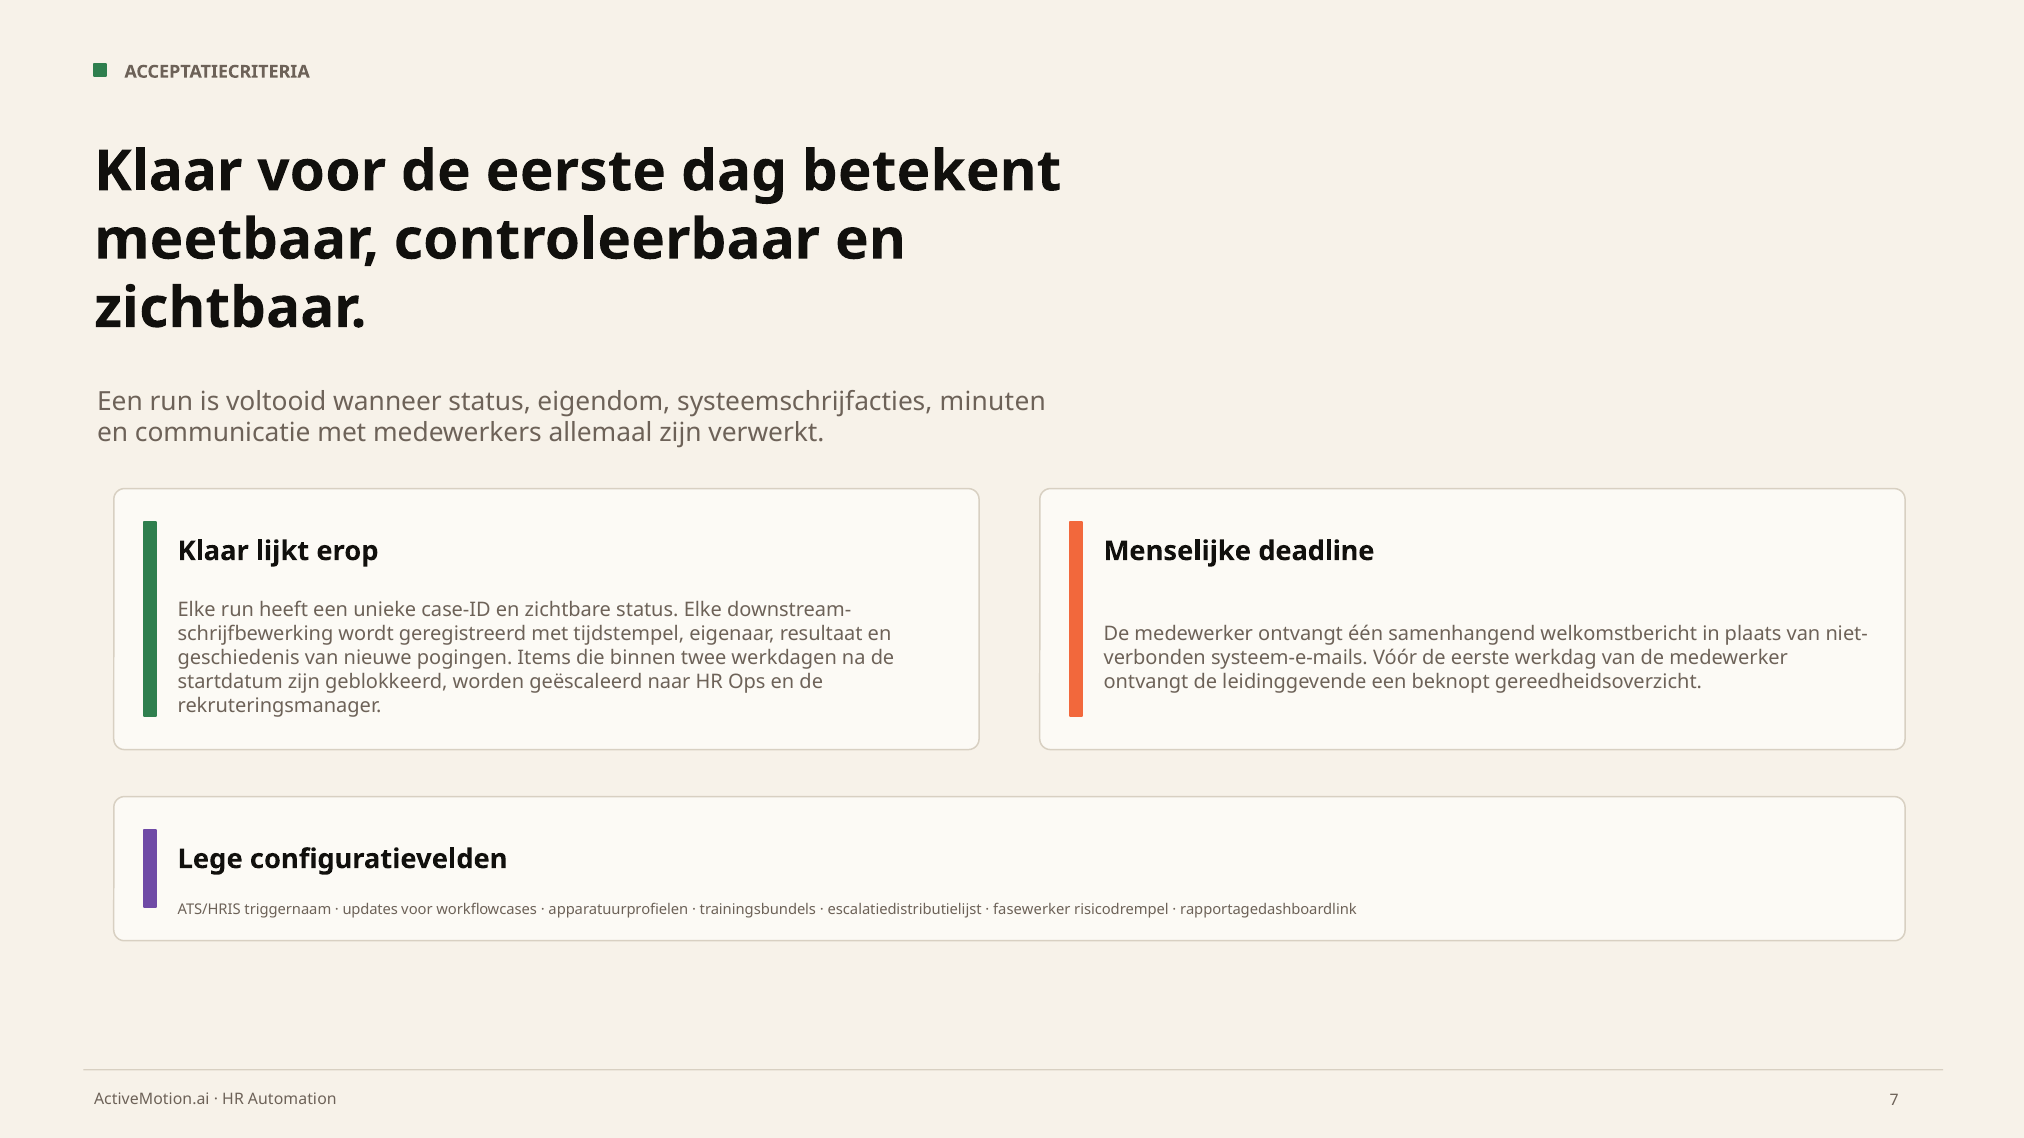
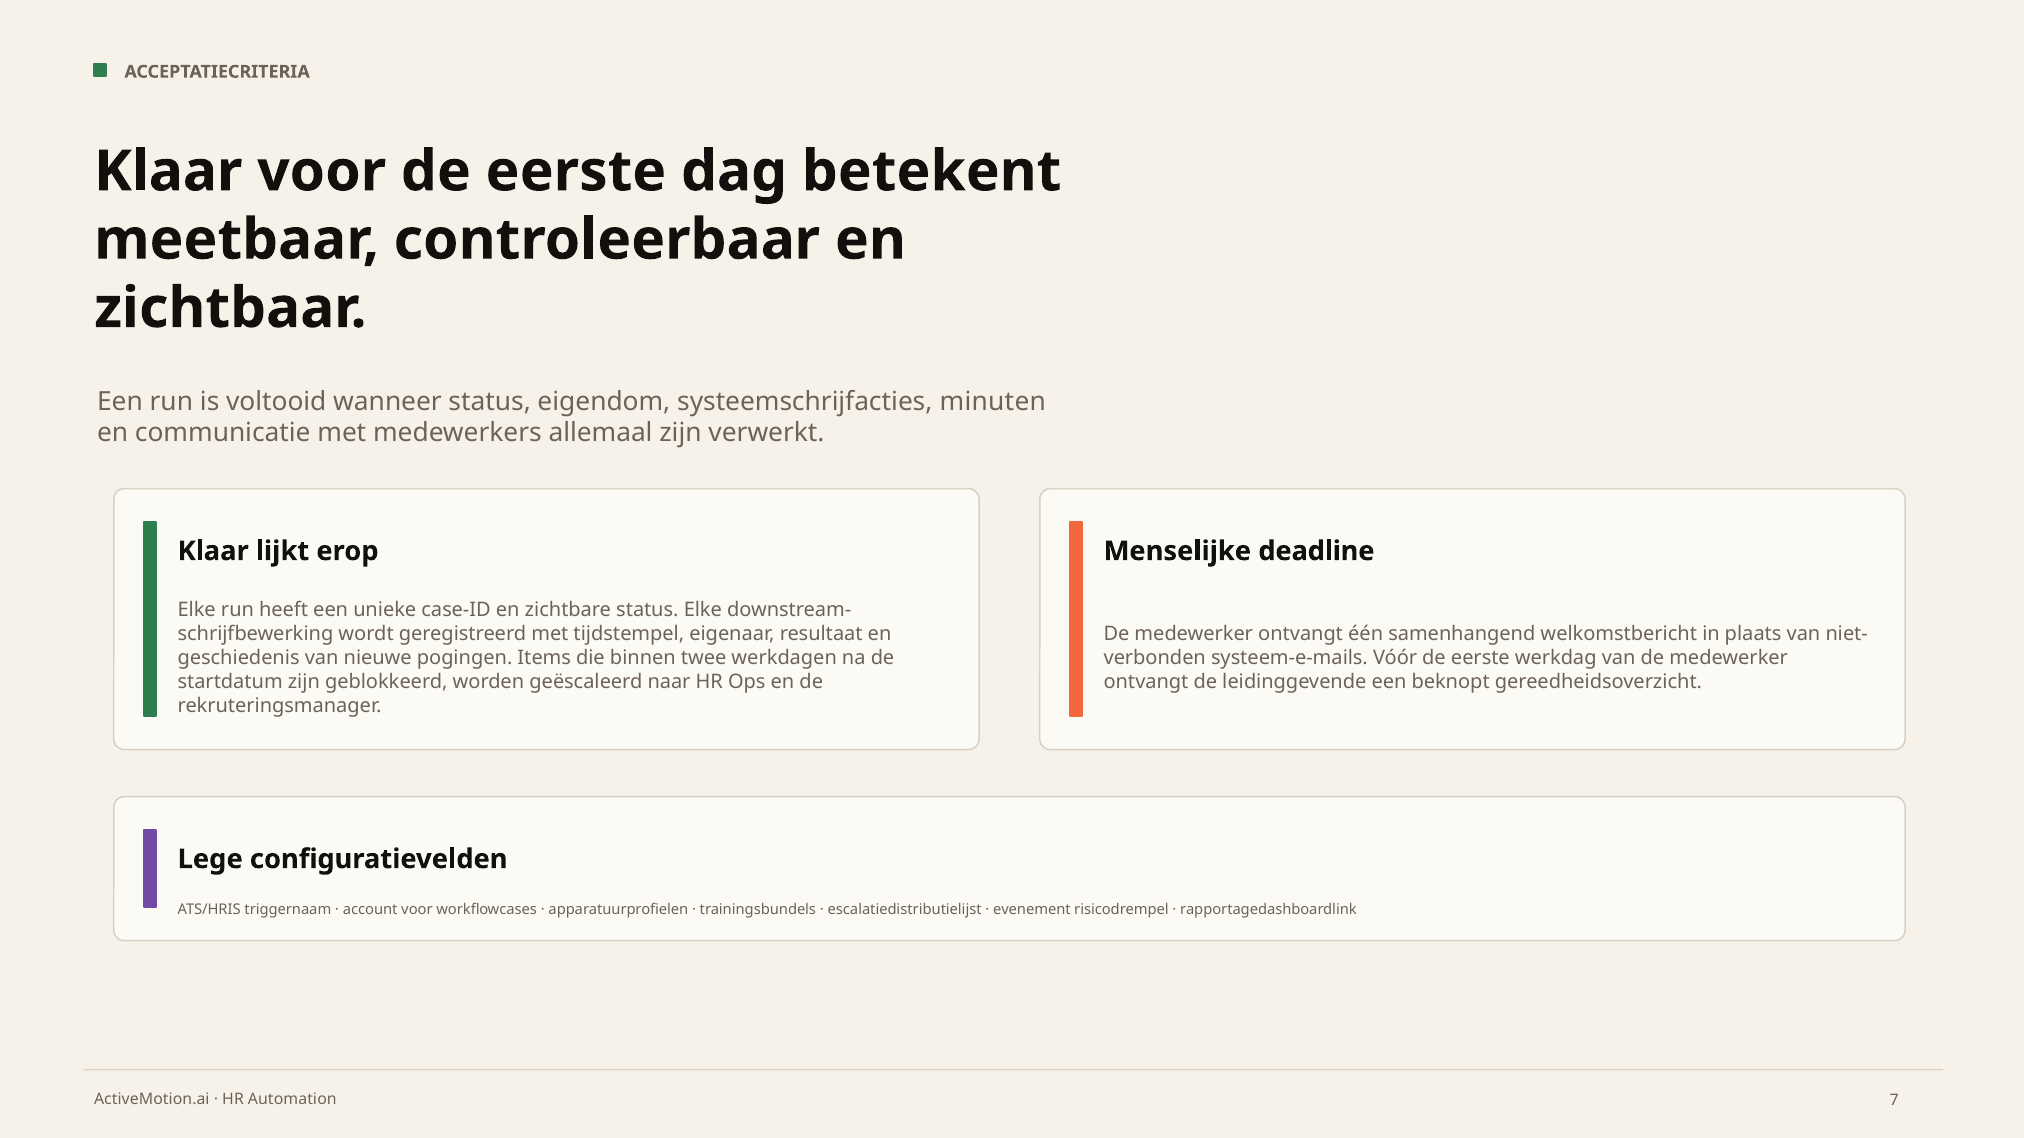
updates: updates -> account
fasewerker: fasewerker -> evenement
